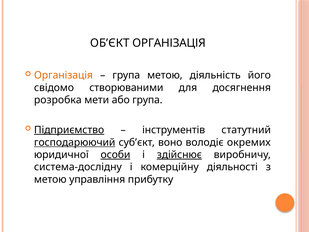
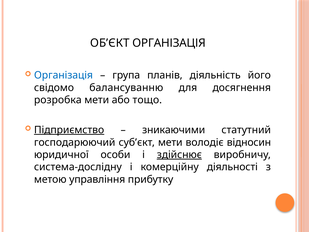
Організація at (63, 75) colour: orange -> blue
група метою: метою -> планів
створюваними: створюваними -> балансуванню
або група: група -> тощо
інструментів: інструментів -> зникаючими
господарюючий underline: present -> none
суб’єкт воно: воно -> мети
окремих: окремих -> відносин
особи underline: present -> none
